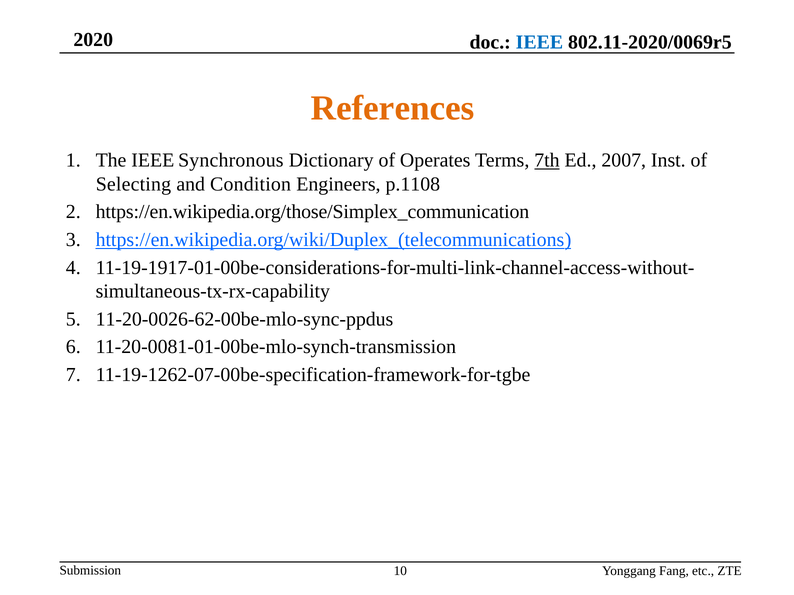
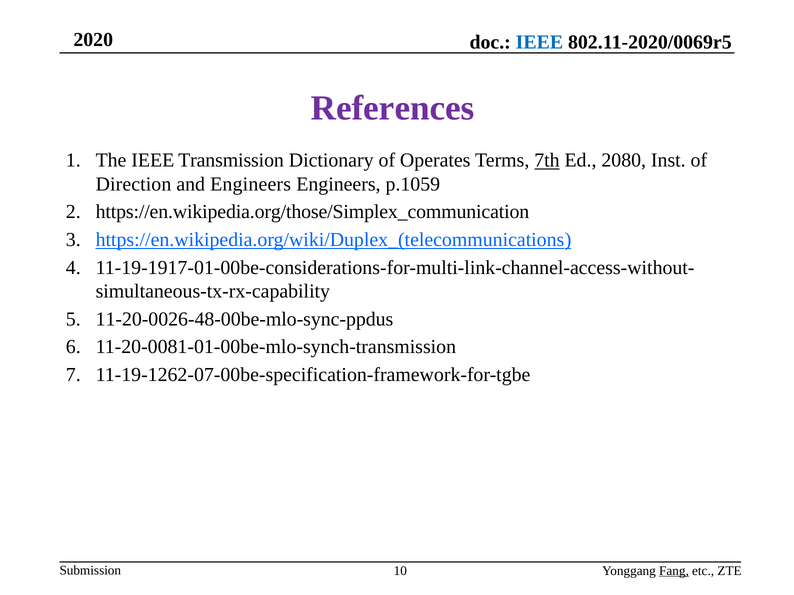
References colour: orange -> purple
Synchronous: Synchronous -> Transmission
2007: 2007 -> 2080
Selecting: Selecting -> Direction
and Condition: Condition -> Engineers
p.1108: p.1108 -> p.1059
11-20-0026-62-00be-mlo-sync-ppdus: 11-20-0026-62-00be-mlo-sync-ppdus -> 11-20-0026-48-00be-mlo-sync-ppdus
Fang underline: none -> present
